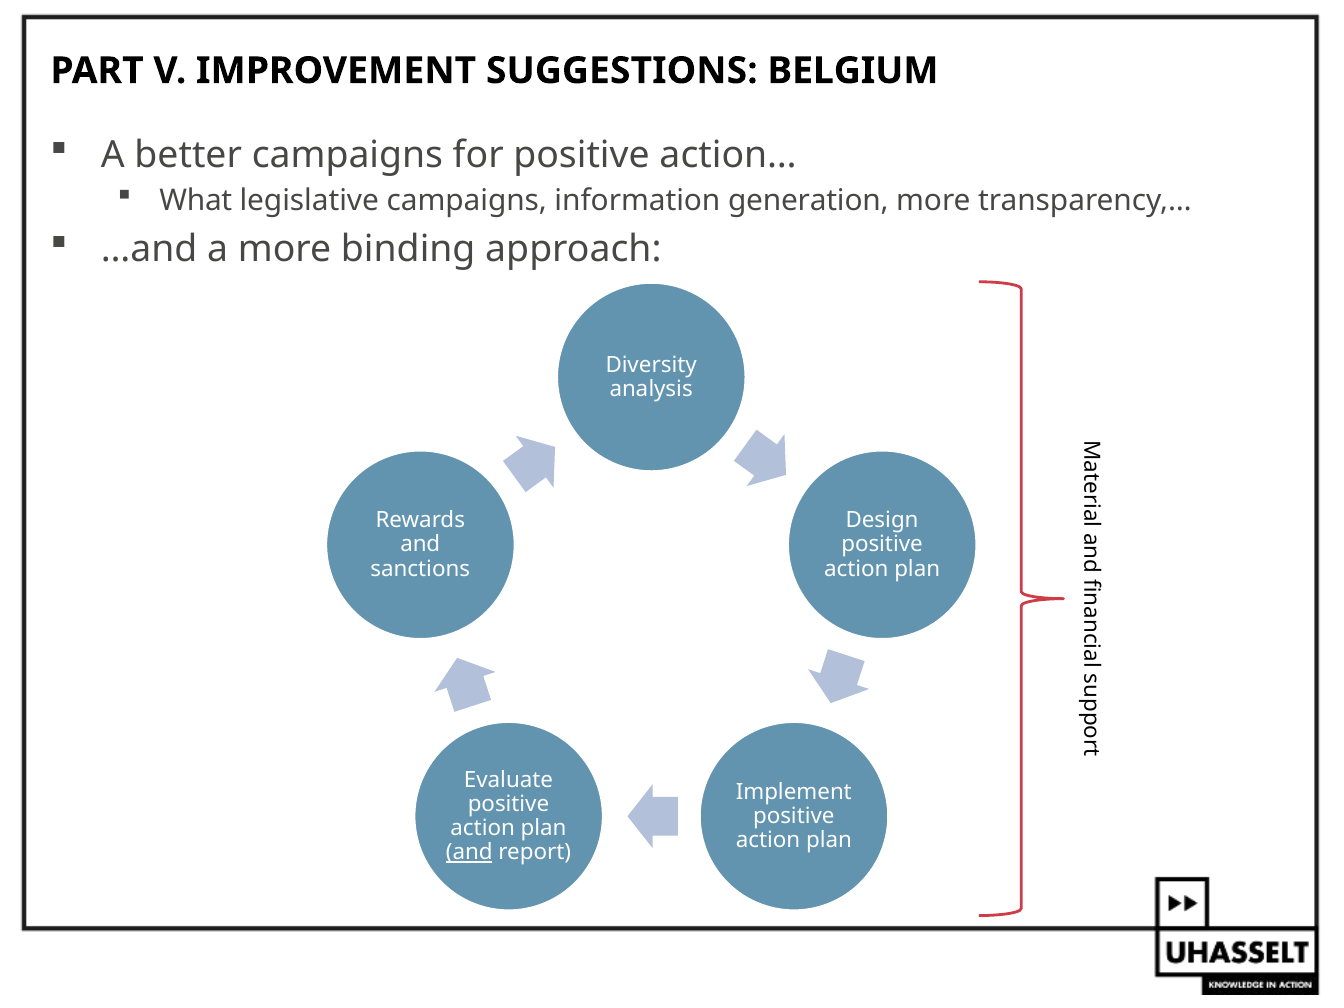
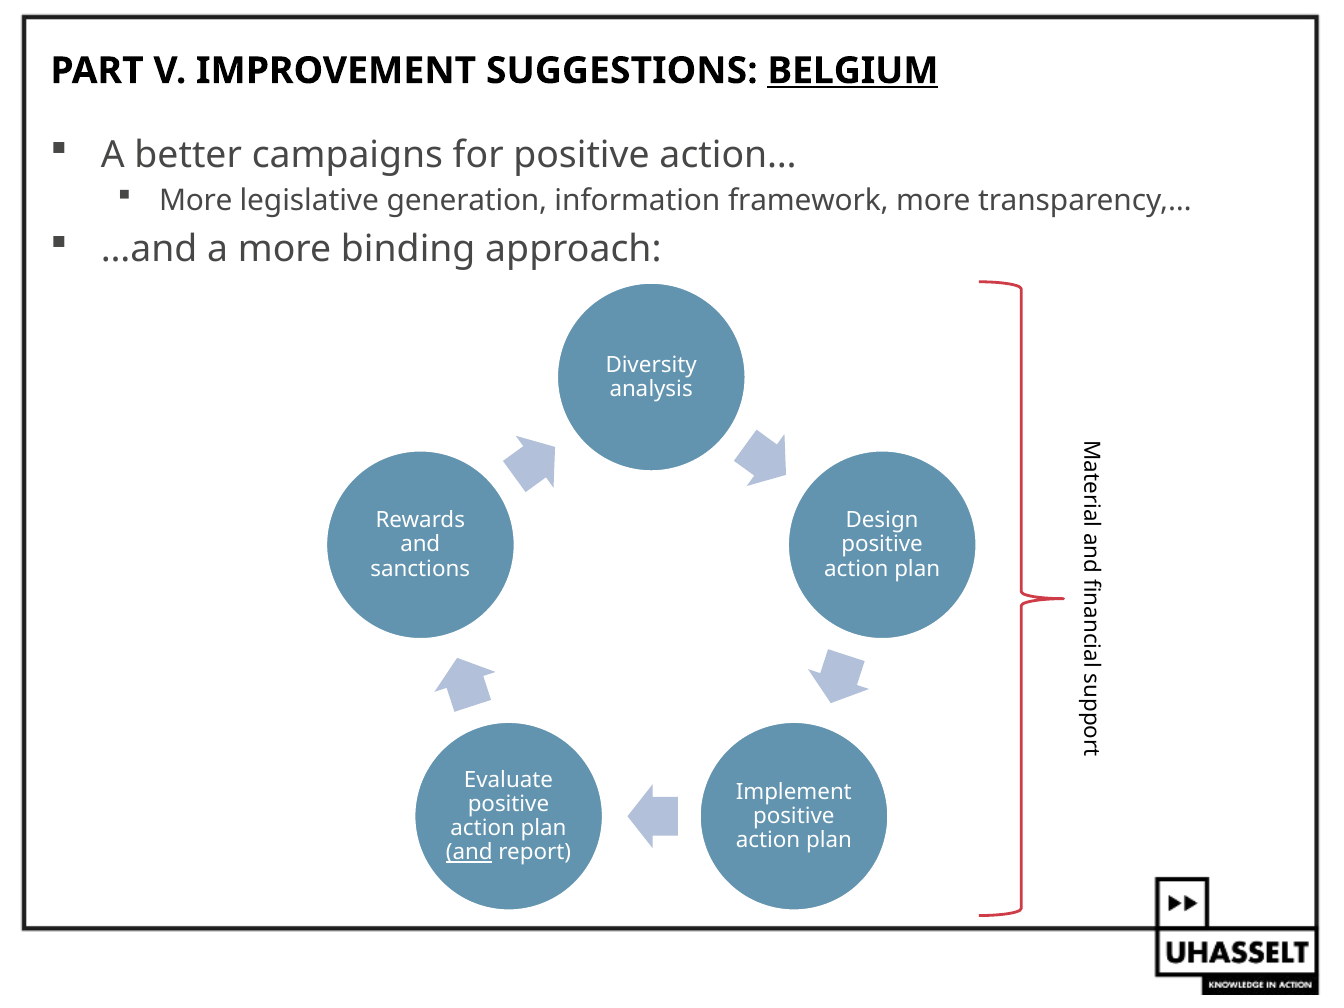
BELGIUM underline: none -> present
What at (196, 200): What -> More
legislative campaigns: campaigns -> generation
generation: generation -> framework
